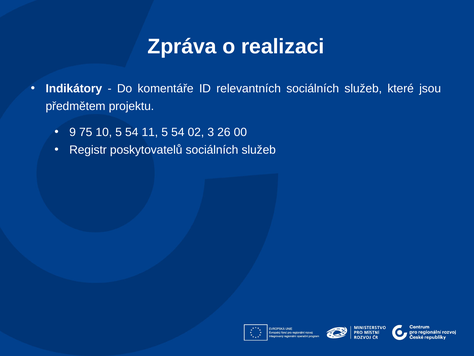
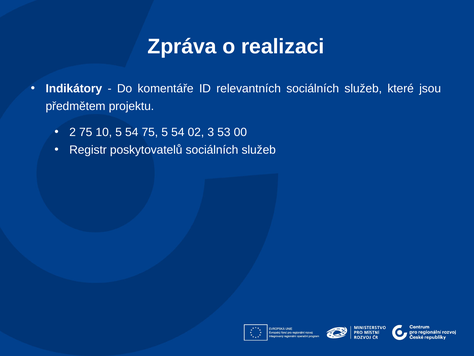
9: 9 -> 2
54 11: 11 -> 75
26: 26 -> 53
